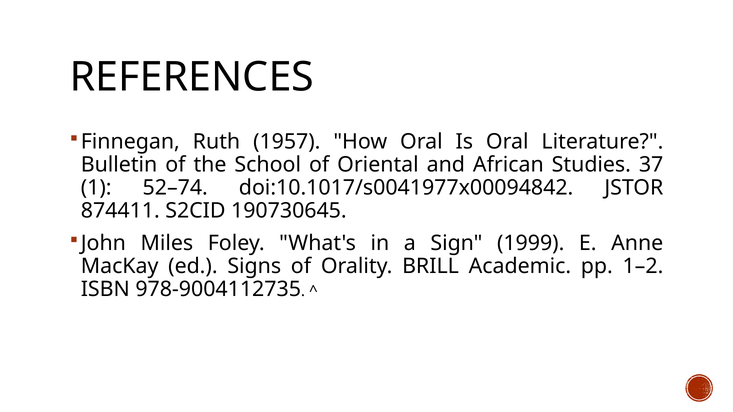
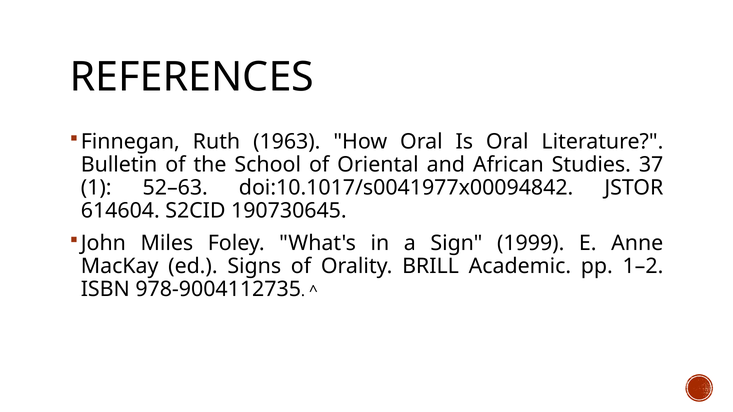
1957: 1957 -> 1963
52–74: 52–74 -> 52–63
874411: 874411 -> 614604
